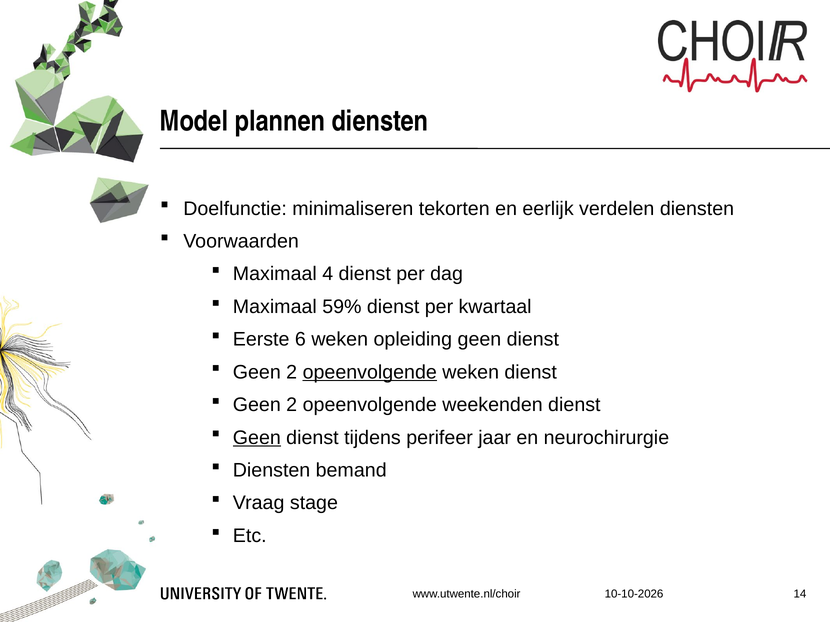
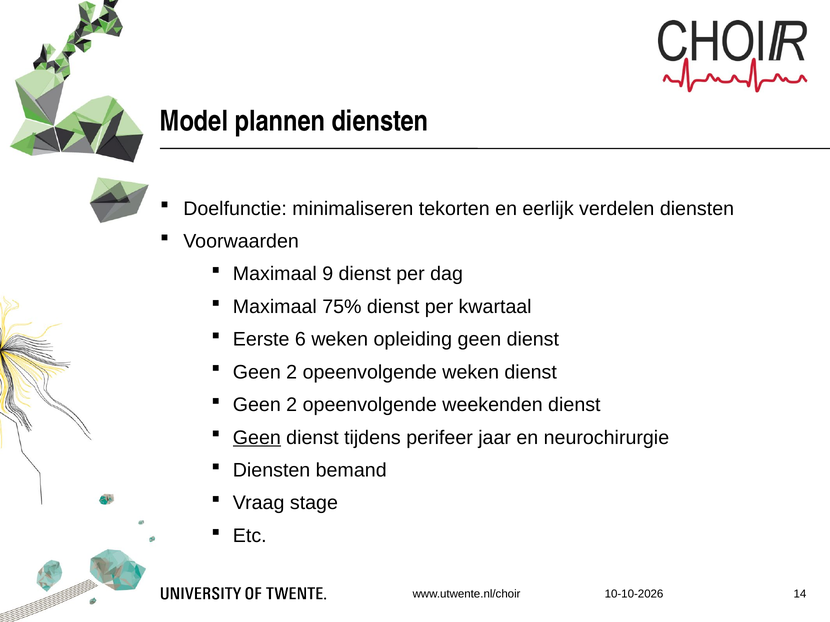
4: 4 -> 9
59%: 59% -> 75%
opeenvolgende at (370, 372) underline: present -> none
